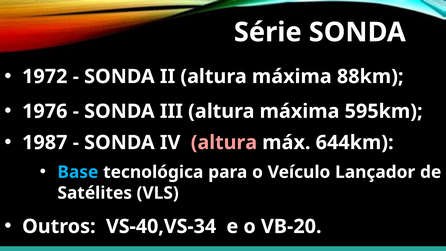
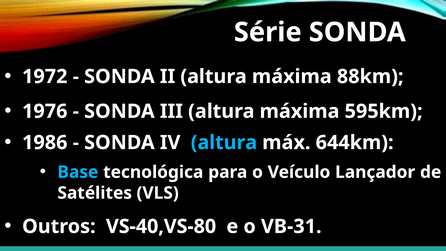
1987: 1987 -> 1986
altura at (224, 142) colour: pink -> light blue
VS-40,VS-34: VS-40,VS-34 -> VS-40,VS-80
VB-20: VB-20 -> VB-31
